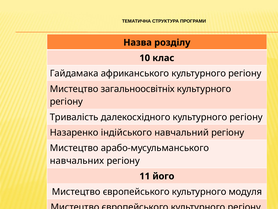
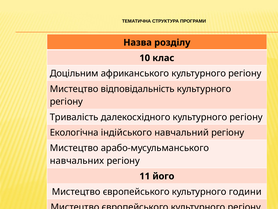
Гайдамака: Гайдамака -> Доцільним
загальноосвітніх: загальноосвітніх -> відповідальність
Назаренко: Назаренко -> Екологічна
модуля: модуля -> години
